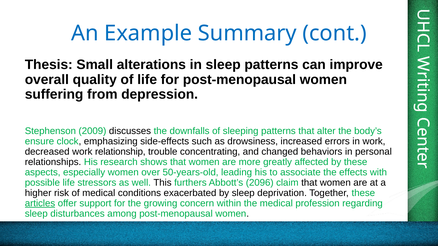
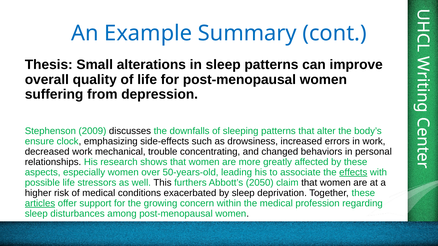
relationship: relationship -> mechanical
effects underline: none -> present
2096: 2096 -> 2050
